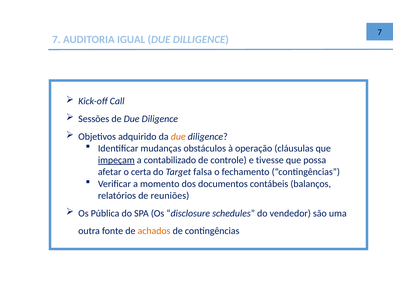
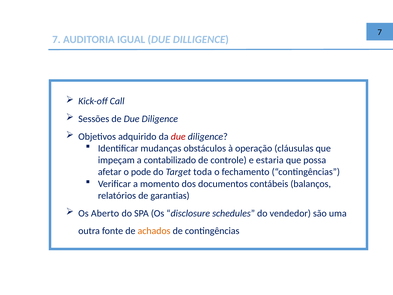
due at (178, 136) colour: orange -> red
impeçam underline: present -> none
tivesse: tivesse -> estaria
certa: certa -> pode
falsa: falsa -> toda
reuniões: reuniões -> garantias
Pública: Pública -> Aberto
